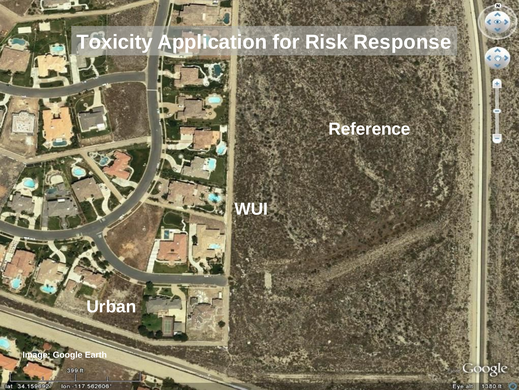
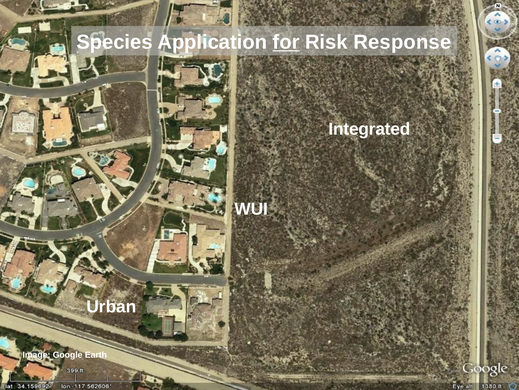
Toxicity: Toxicity -> Species
for underline: none -> present
Reference: Reference -> Integrated
